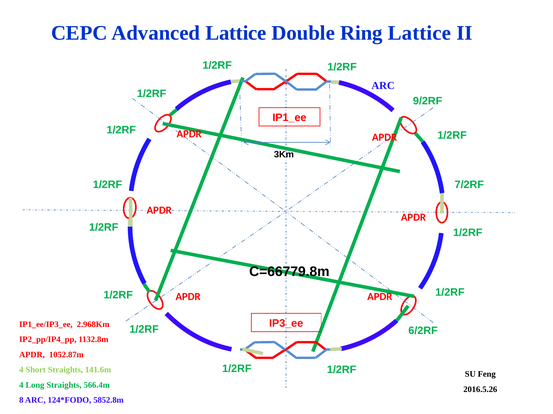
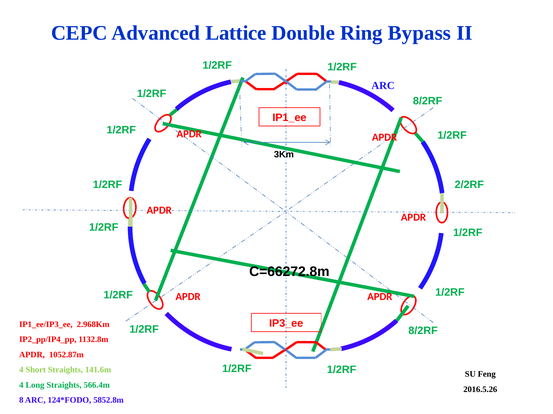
Ring Lattice: Lattice -> Bypass
9/2RF at (428, 101): 9/2RF -> 8/2RF
7/2RF: 7/2RF -> 2/2RF
C=66779.8m: C=66779.8m -> C=66272.8m
6/2RF at (423, 331): 6/2RF -> 8/2RF
